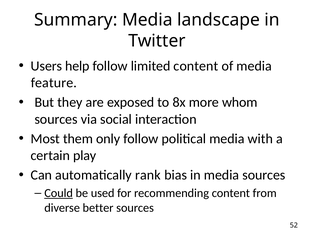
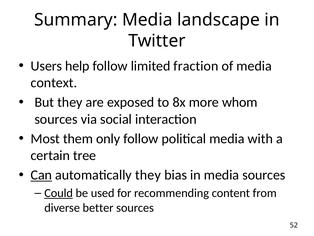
limited content: content -> fraction
feature: feature -> context
play: play -> tree
Can underline: none -> present
automatically rank: rank -> they
